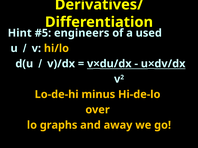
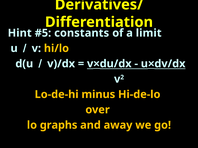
engineers: engineers -> constants
used: used -> limit
